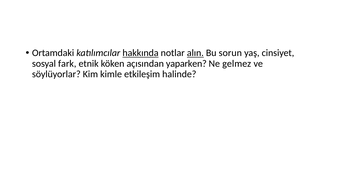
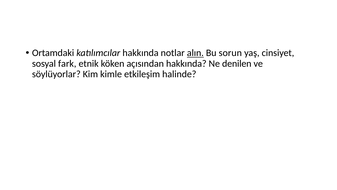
hakkında at (141, 53) underline: present -> none
açısından yaparken: yaparken -> hakkında
gelmez: gelmez -> denilen
